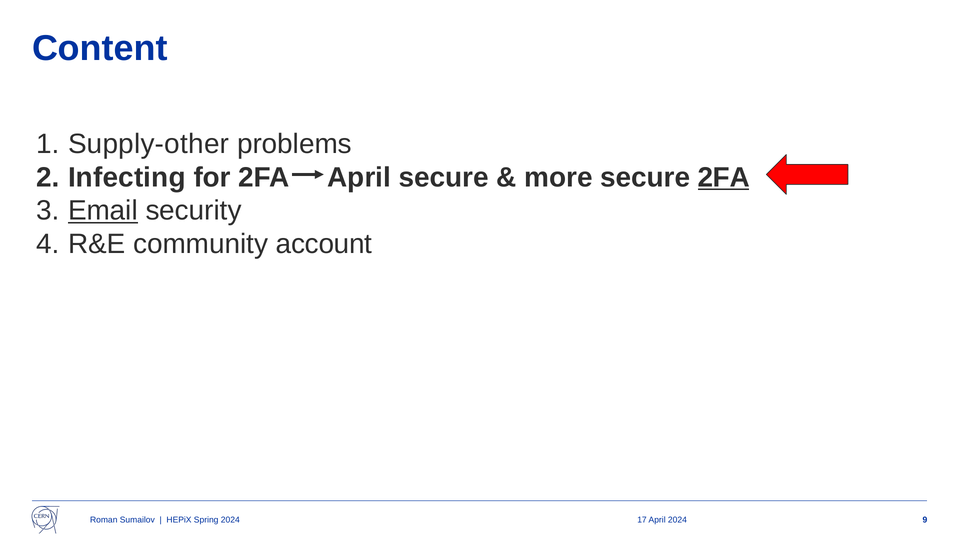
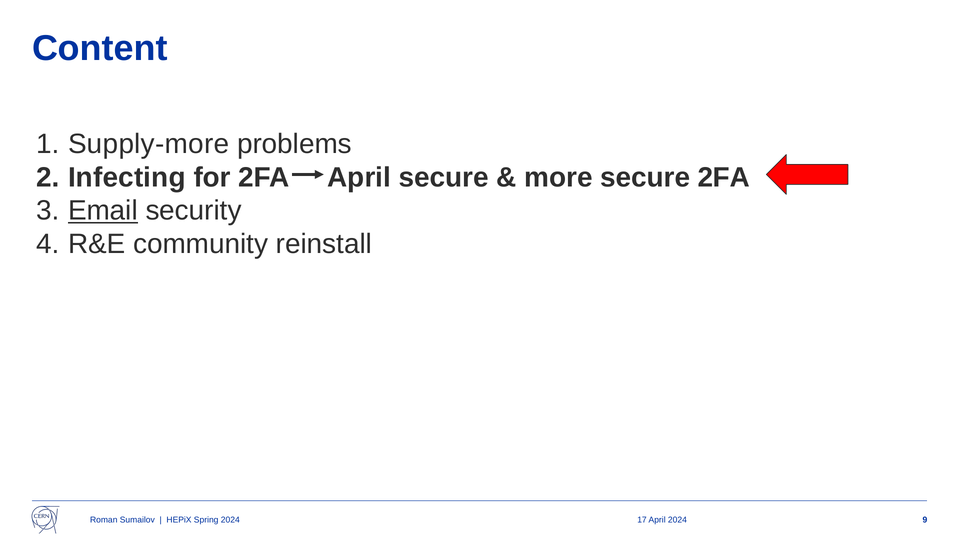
Supply-other: Supply-other -> Supply-more
2FA at (724, 177) underline: present -> none
account: account -> reinstall
